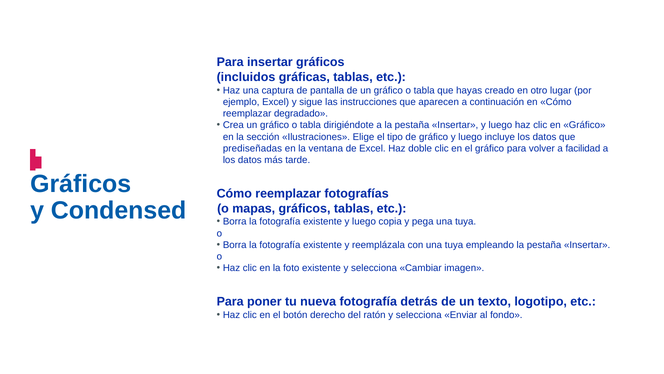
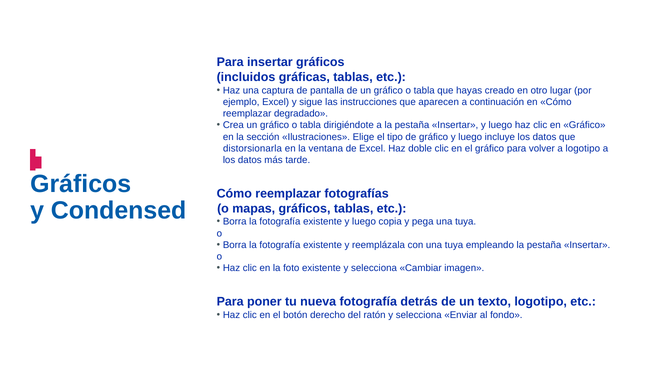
prediseñadas: prediseñadas -> distorsionarla
a facilidad: facilidad -> logotipo
